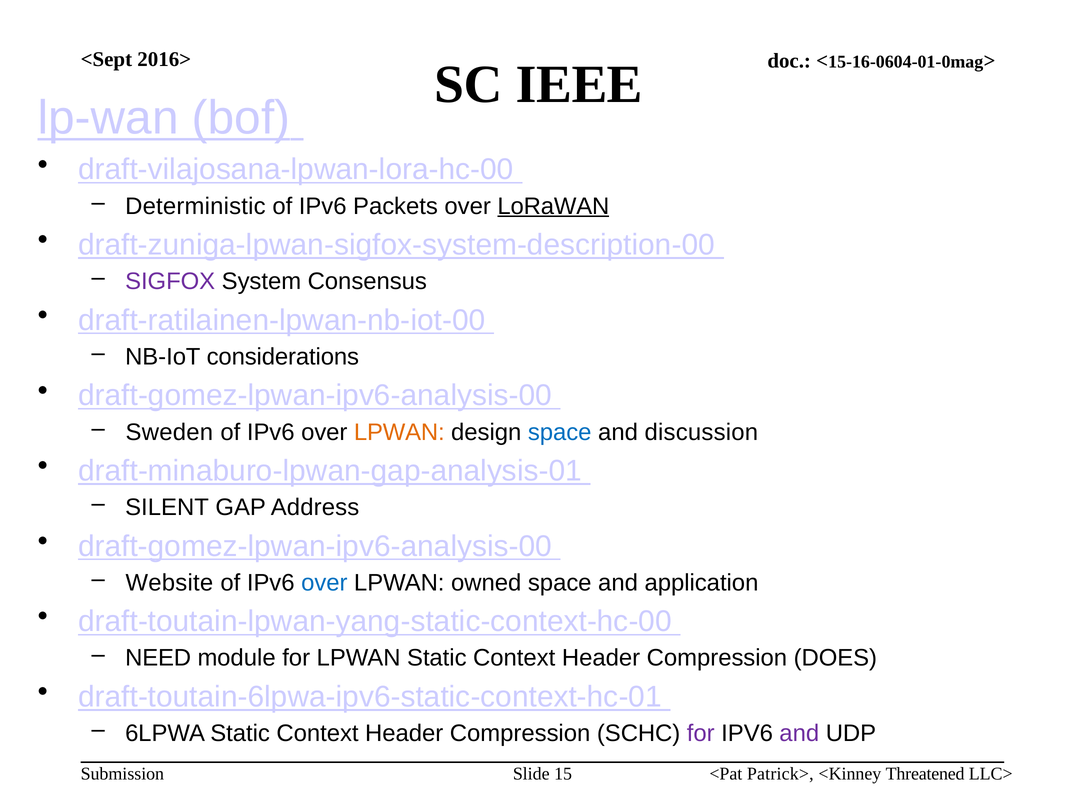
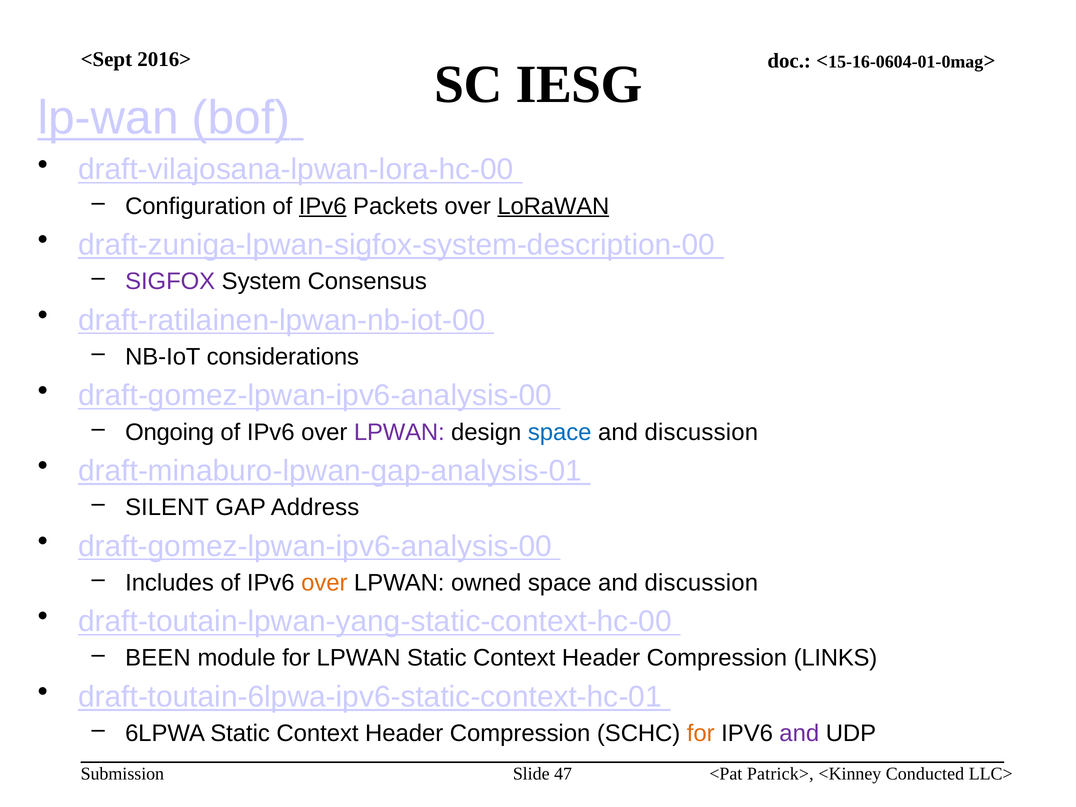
IEEE: IEEE -> IESG
Deterministic: Deterministic -> Configuration
IPv6 at (323, 206) underline: none -> present
Sweden: Sweden -> Ongoing
LPWAN at (399, 432) colour: orange -> purple
Website: Website -> Includes
over at (324, 583) colour: blue -> orange
application at (701, 583): application -> discussion
NEED: NEED -> BEEN
DOES: DOES -> LINKS
for at (701, 733) colour: purple -> orange
15: 15 -> 47
Threatened: Threatened -> Conducted
